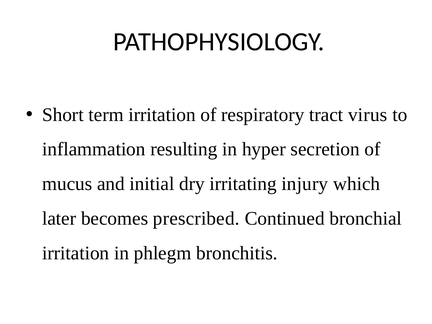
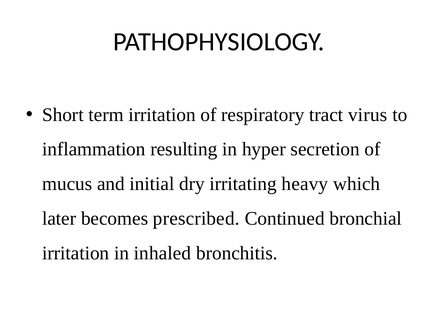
injury: injury -> heavy
phlegm: phlegm -> inhaled
